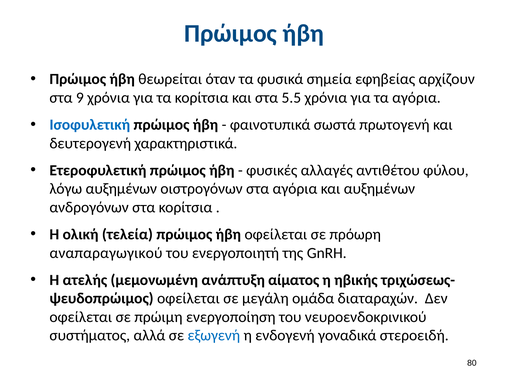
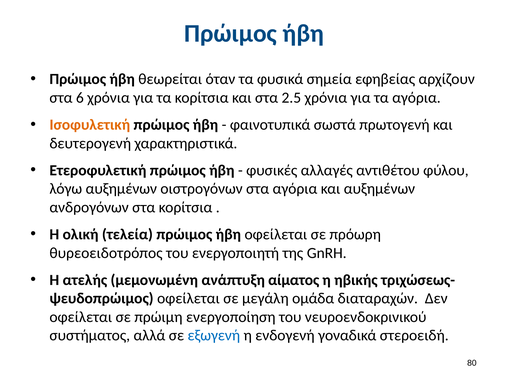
9: 9 -> 6
5.5: 5.5 -> 2.5
Ισοφυλετική colour: blue -> orange
αναπαραγωγικού: αναπαραγωγικού -> θυρεοειδοτρόπος
